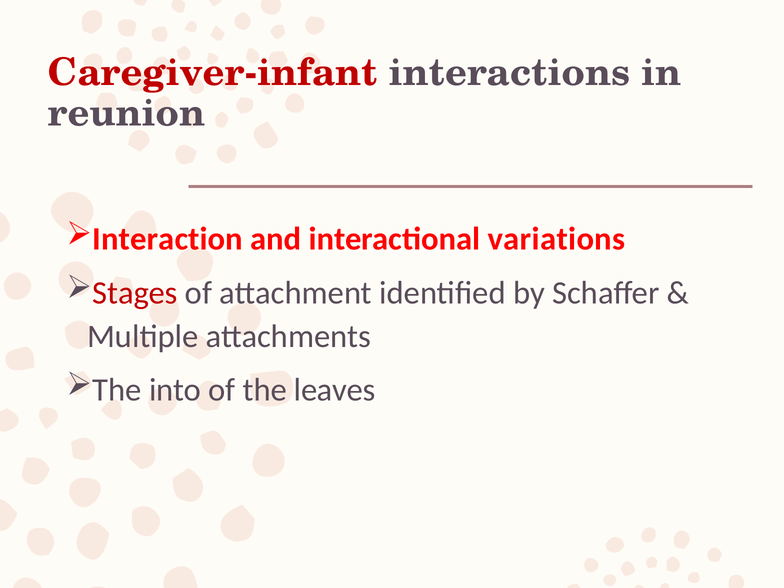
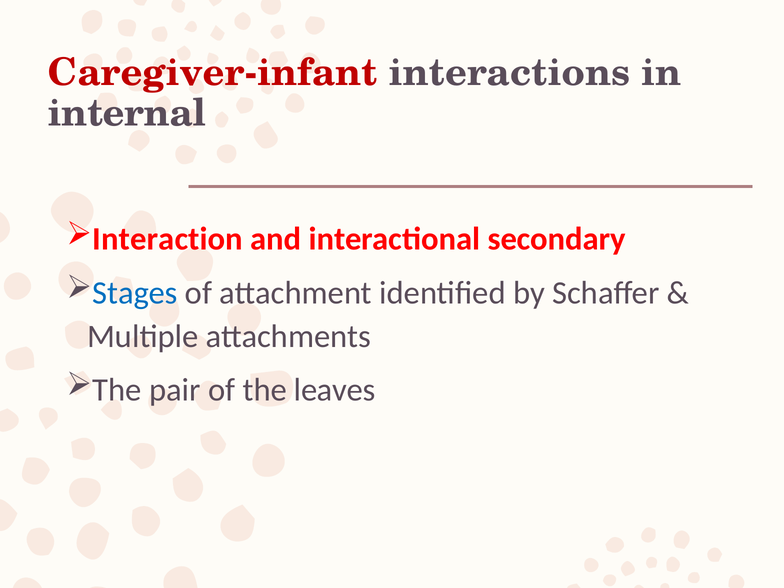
reunion: reunion -> internal
variations: variations -> secondary
Stages colour: red -> blue
into: into -> pair
